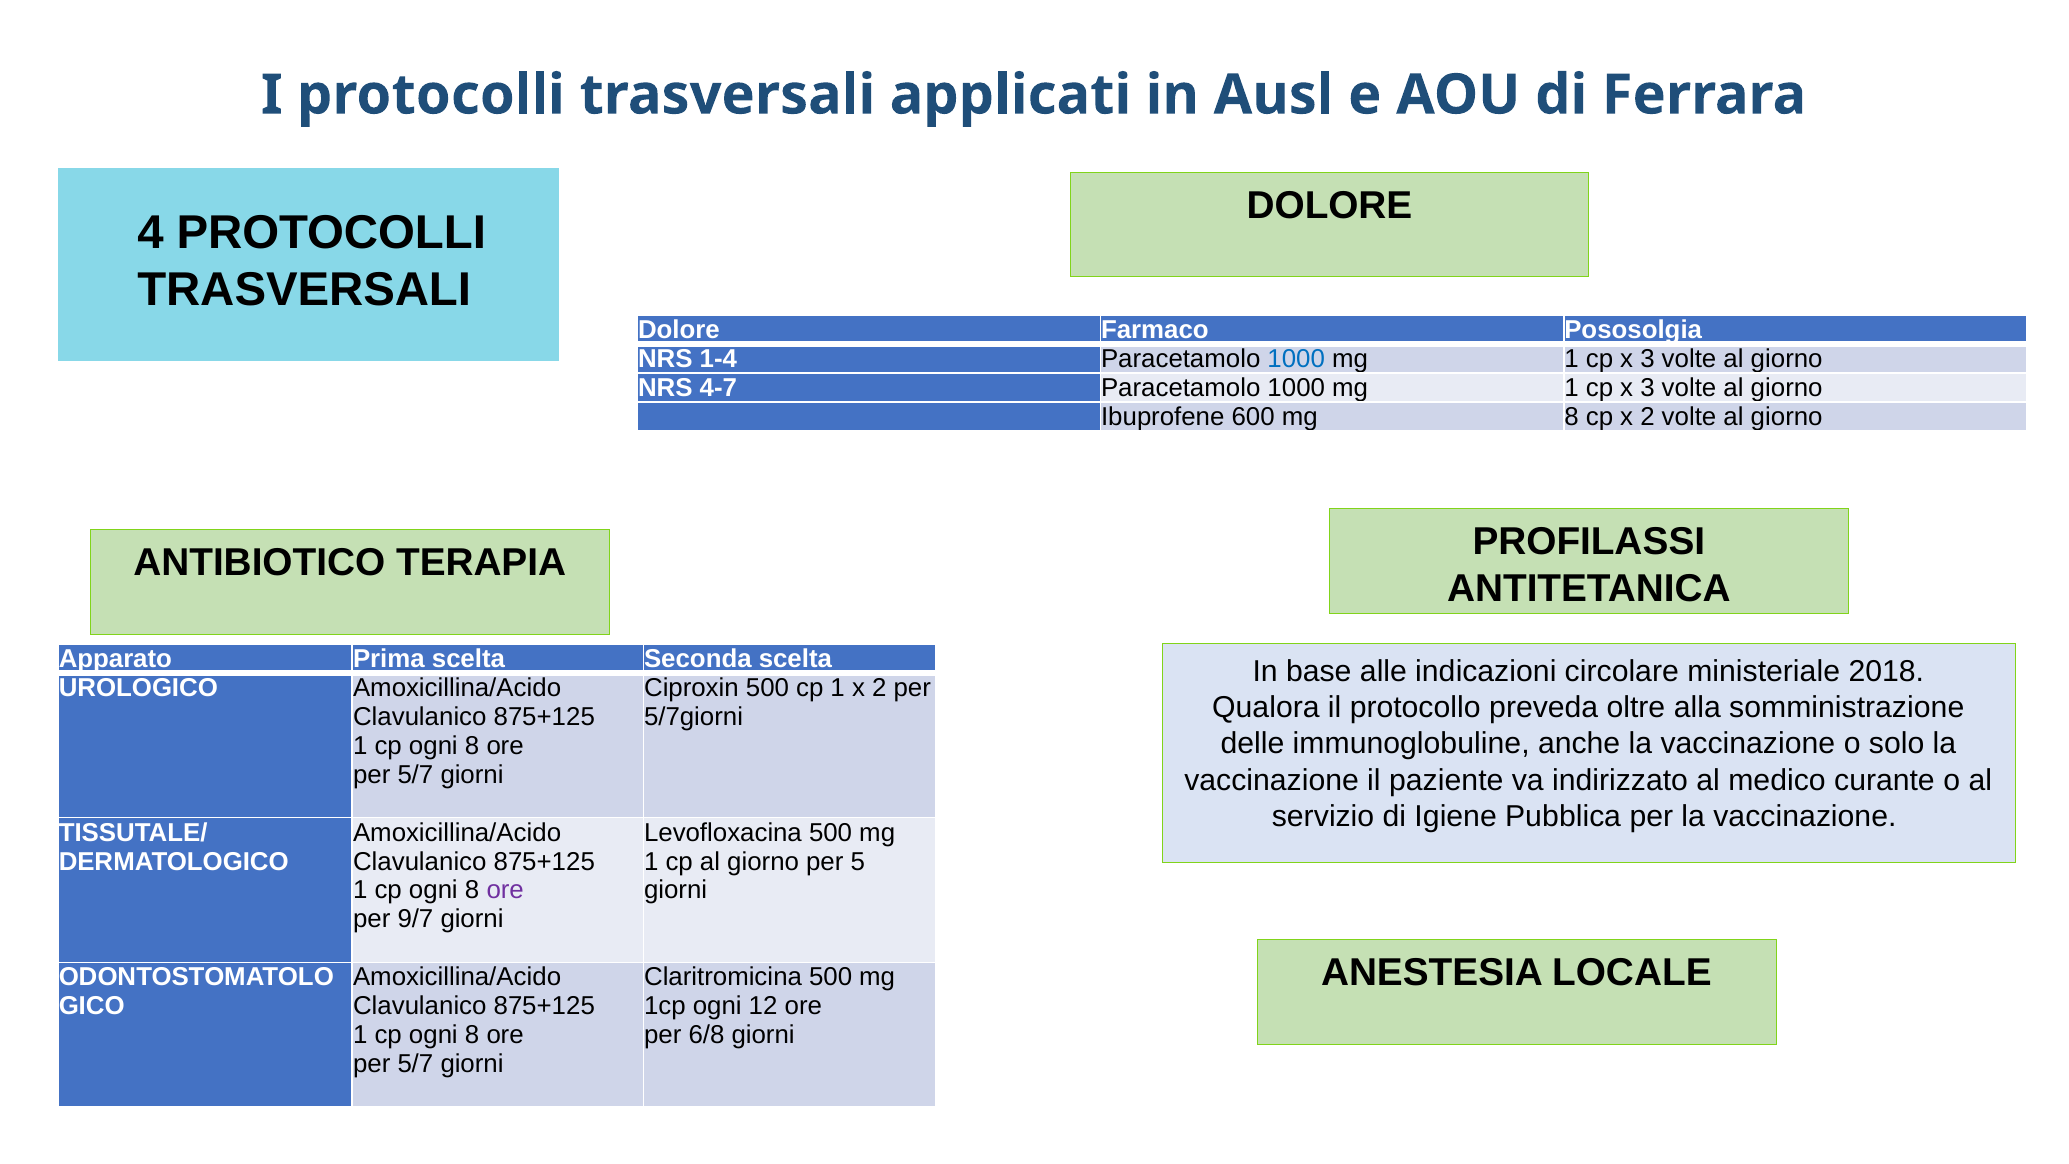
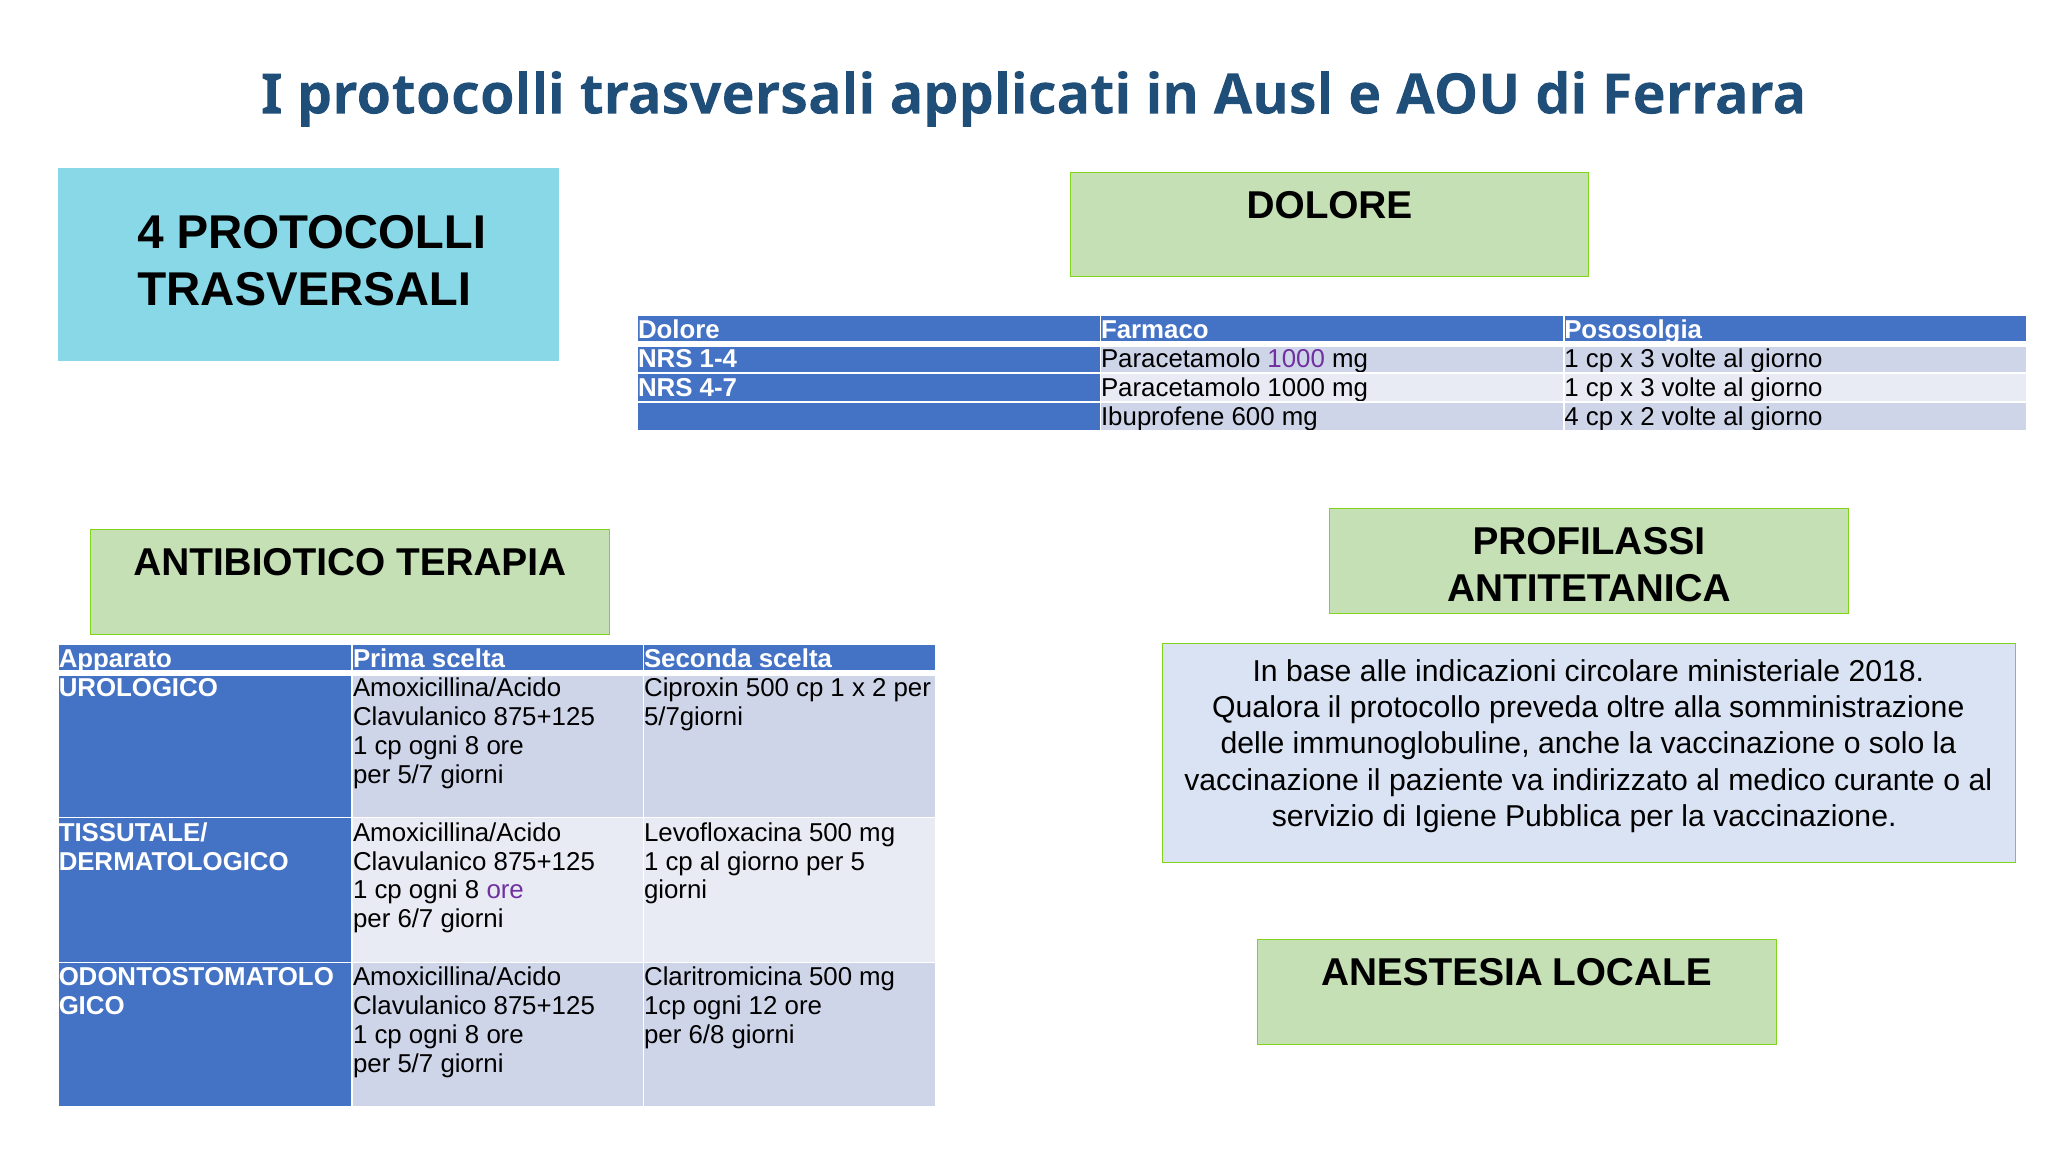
1000 at (1296, 359) colour: blue -> purple
mg 8: 8 -> 4
9/7: 9/7 -> 6/7
